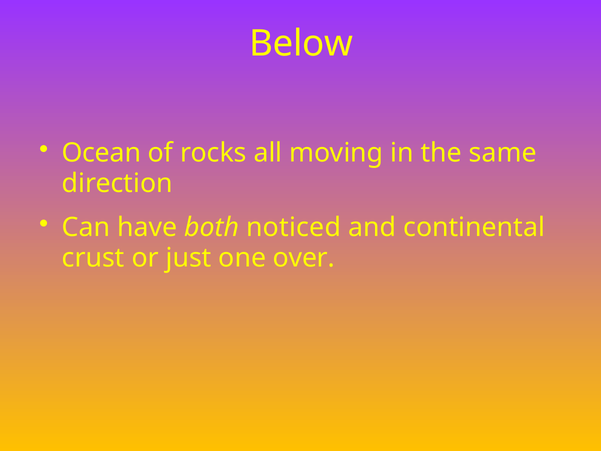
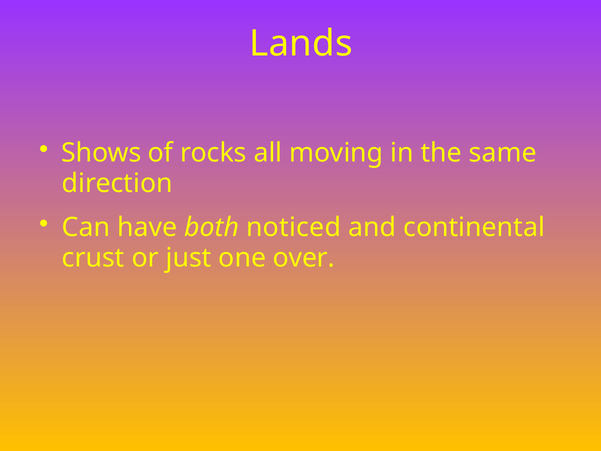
Below: Below -> Lands
Ocean: Ocean -> Shows
